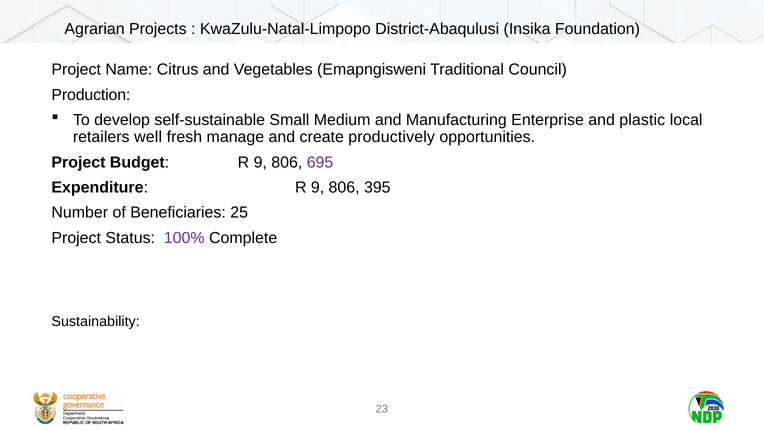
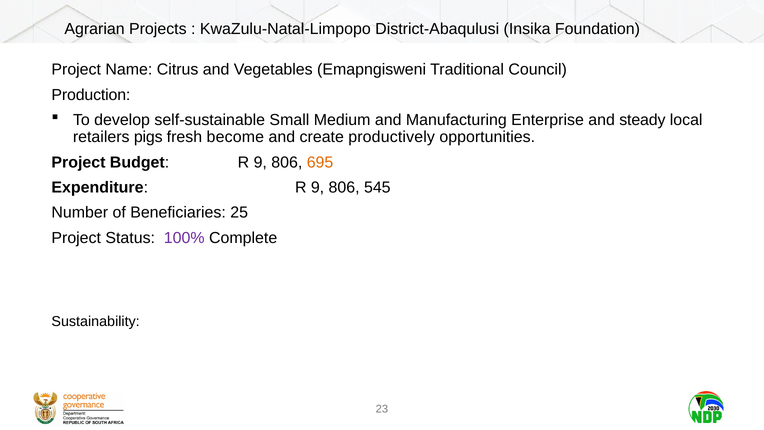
plastic: plastic -> steady
well: well -> pigs
manage: manage -> become
695 colour: purple -> orange
395: 395 -> 545
